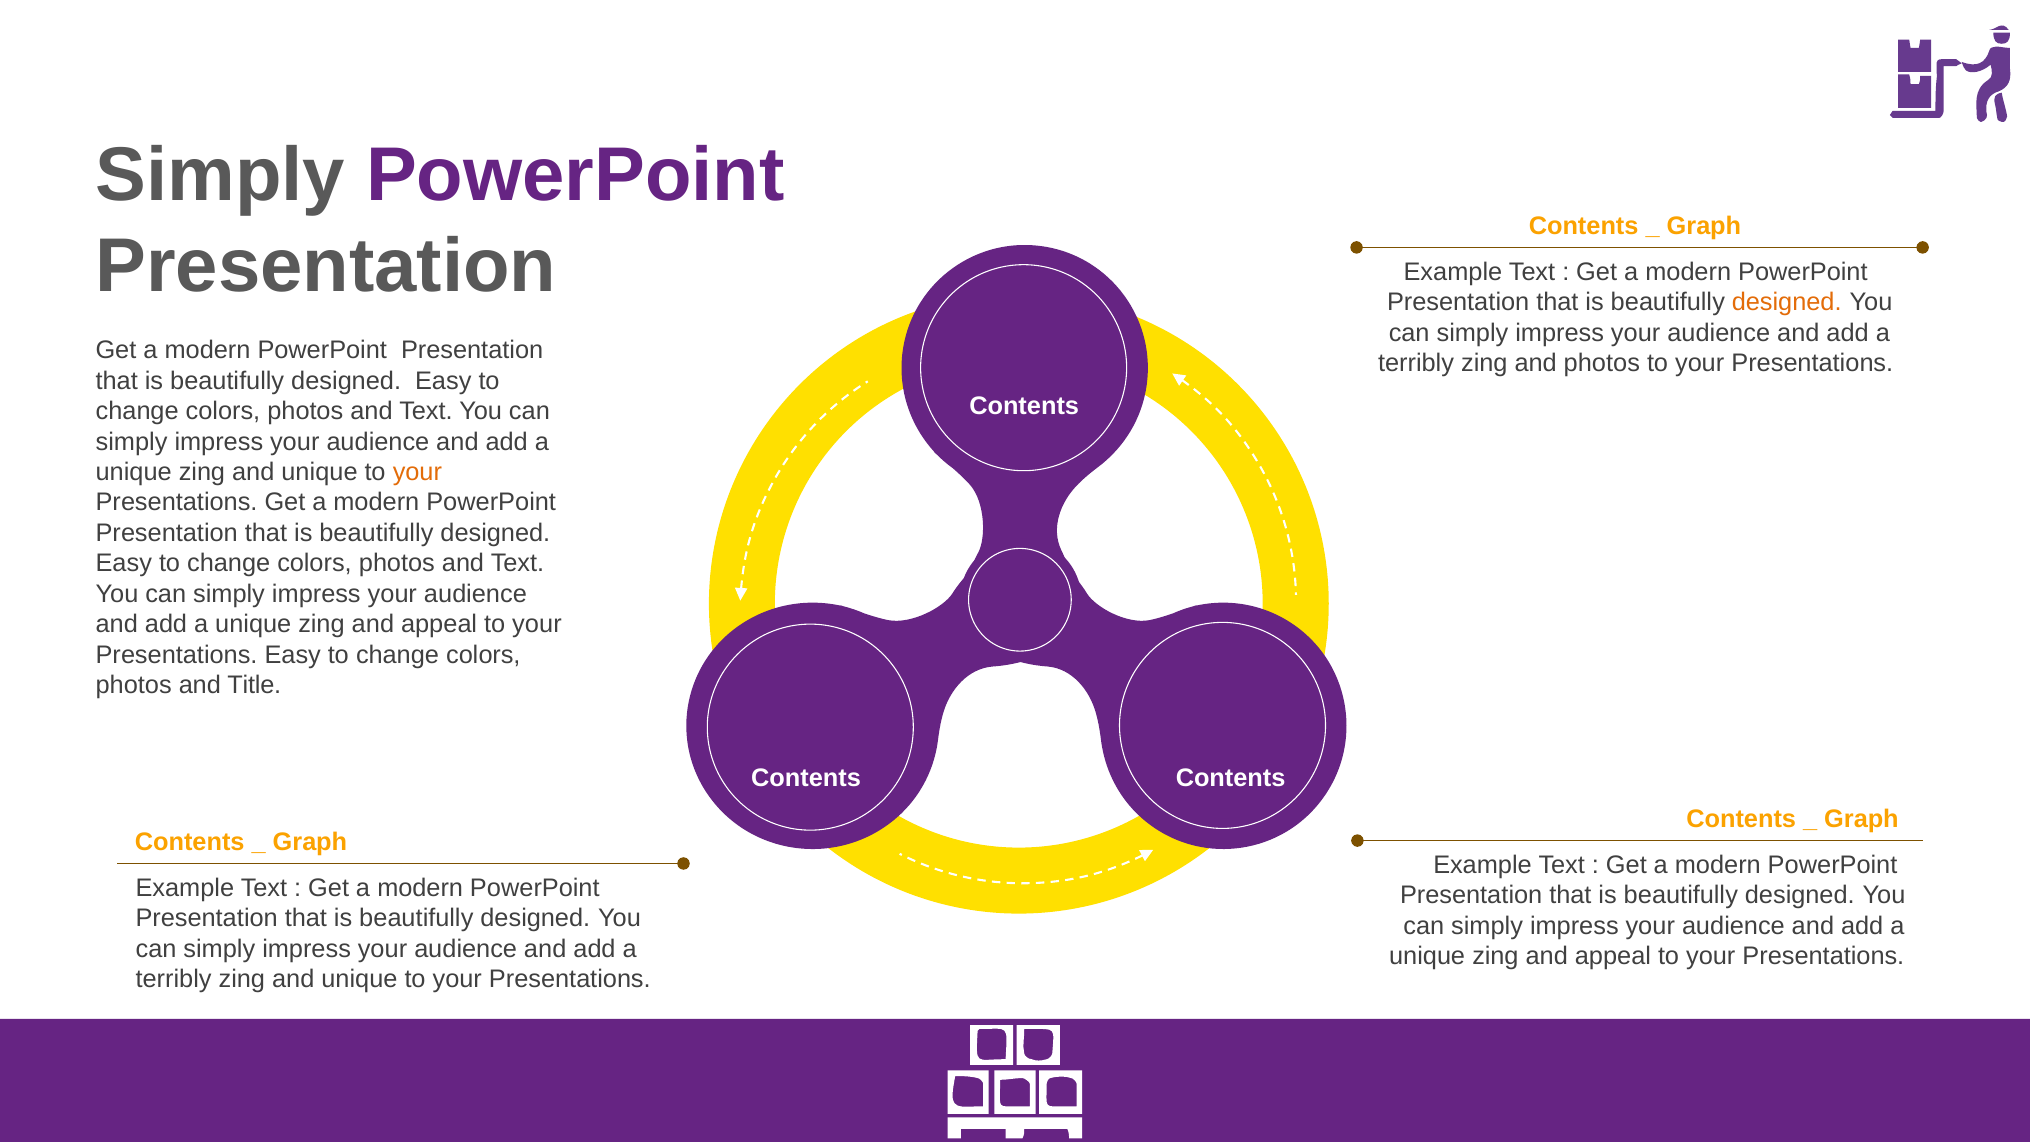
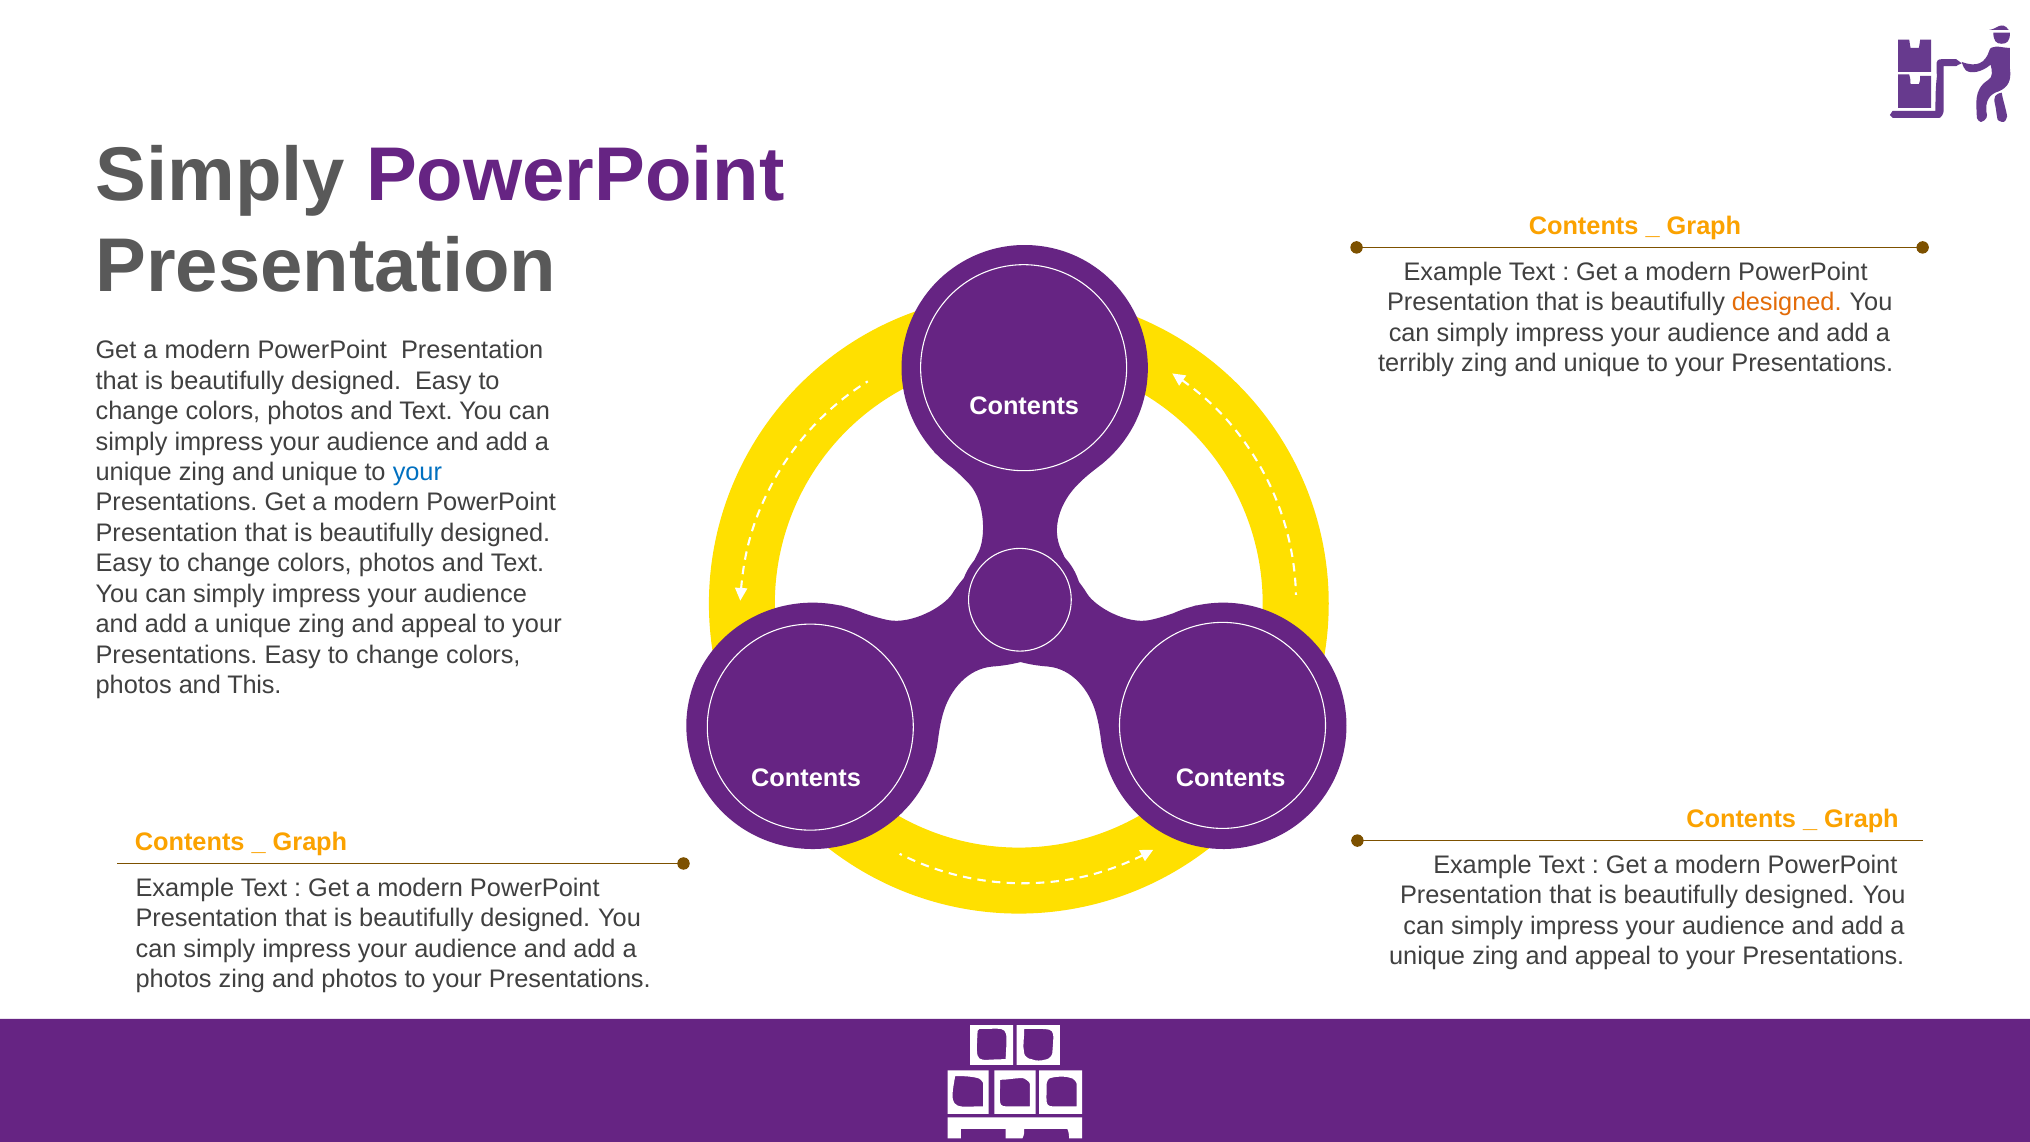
photos at (1602, 363): photos -> unique
your at (417, 472) colour: orange -> blue
Title: Title -> This
terribly at (174, 979): terribly -> photos
unique at (359, 979): unique -> photos
